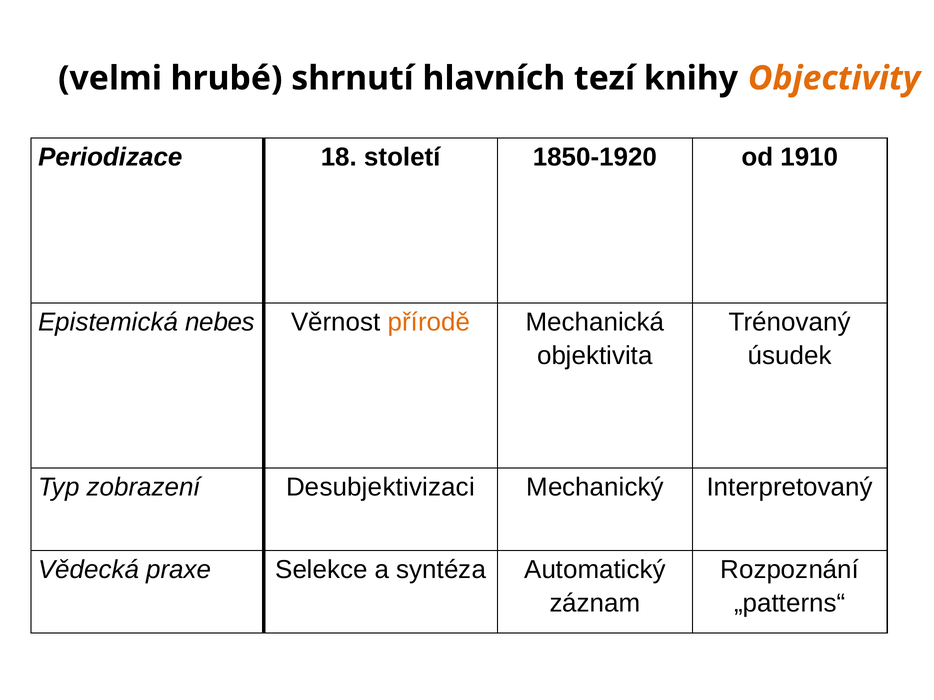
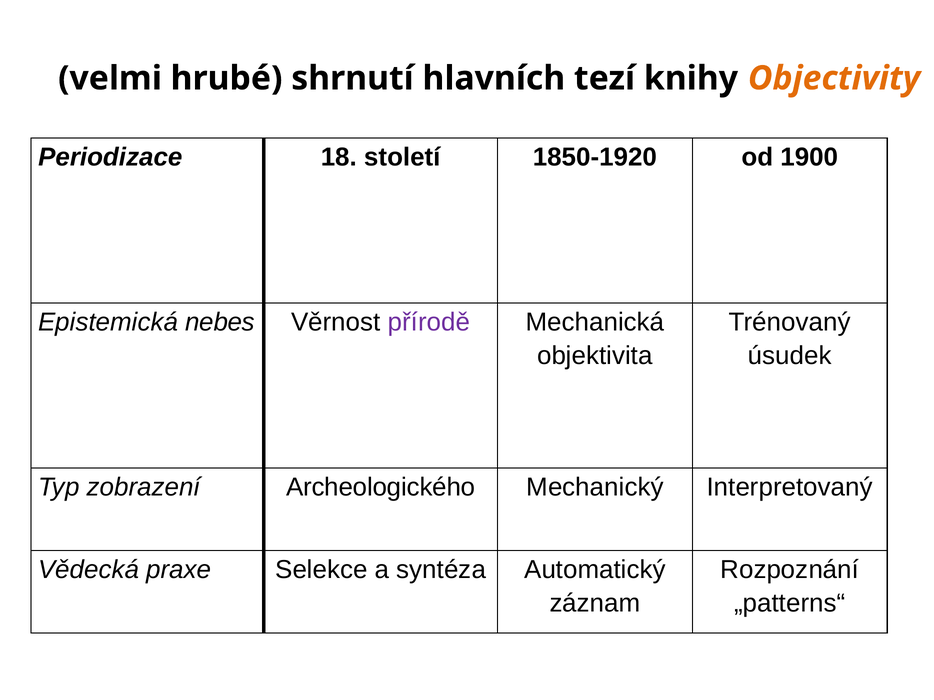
1910: 1910 -> 1900
přírodě colour: orange -> purple
Desubjektivizaci: Desubjektivizaci -> Archeologického
